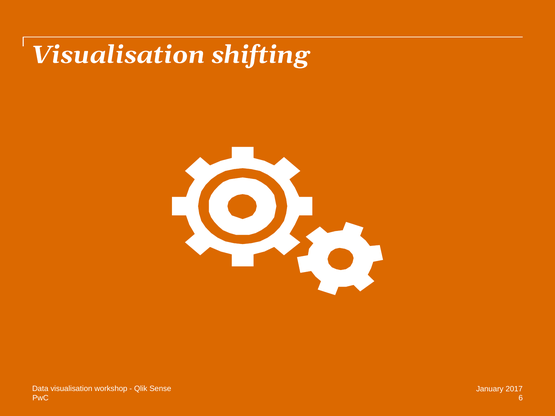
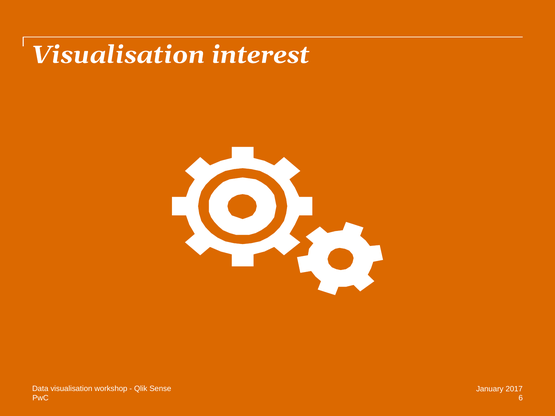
shifting: shifting -> interest
